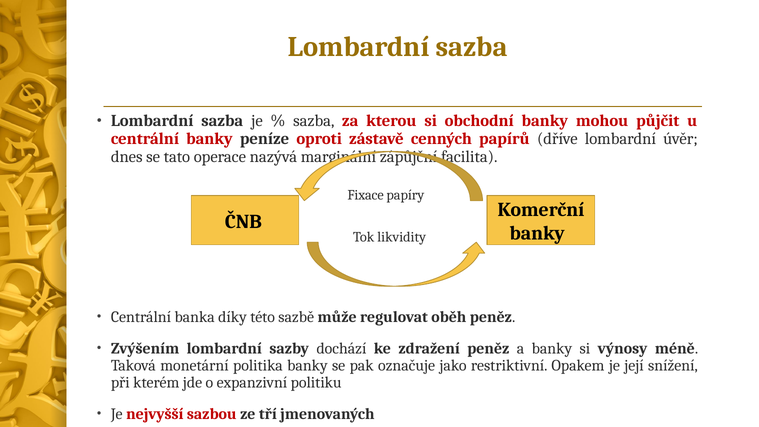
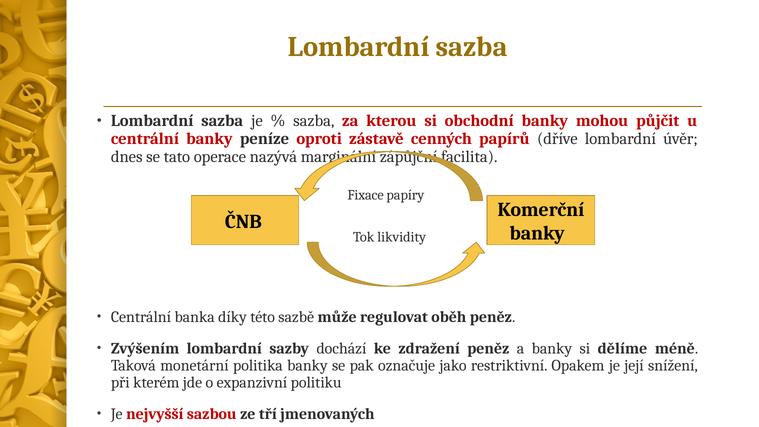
výnosy: výnosy -> dělíme
